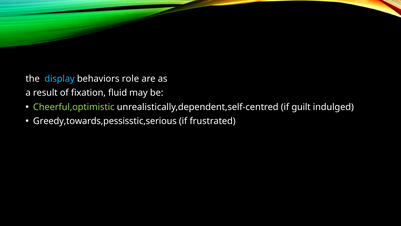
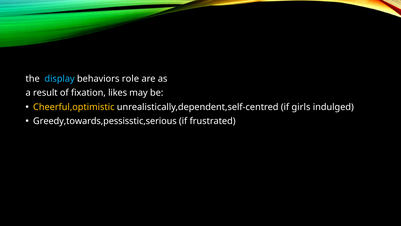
fluid: fluid -> likes
Cheerful,optimistic colour: light green -> yellow
guilt: guilt -> girls
